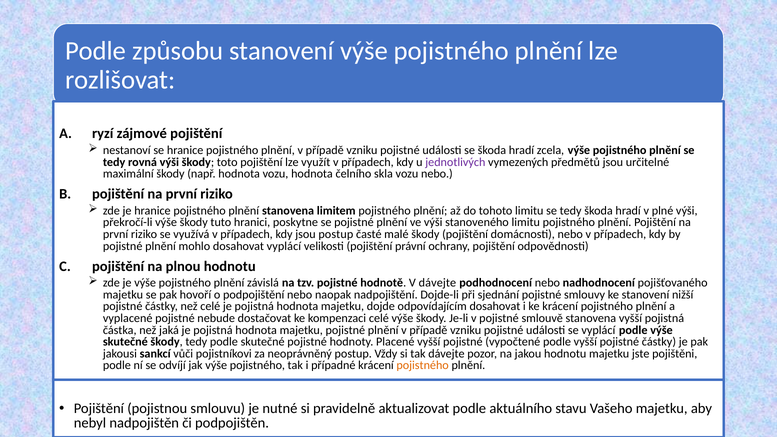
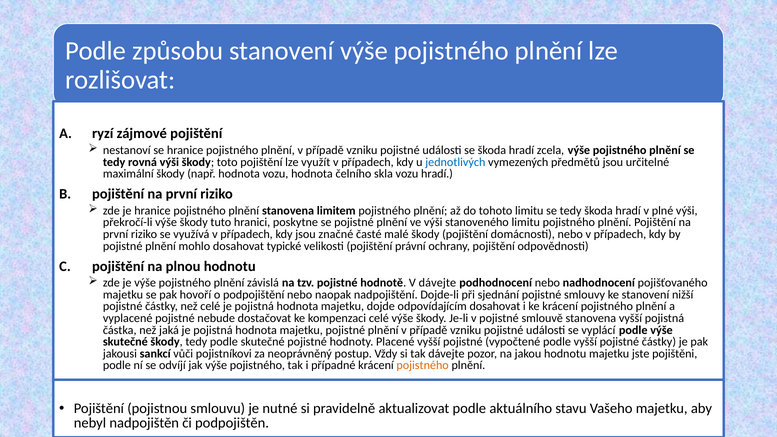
jednotlivých colour: purple -> blue
vozu nebo: nebo -> hradí
jsou postup: postup -> značné
dosahovat vyplácí: vyplácí -> typické
